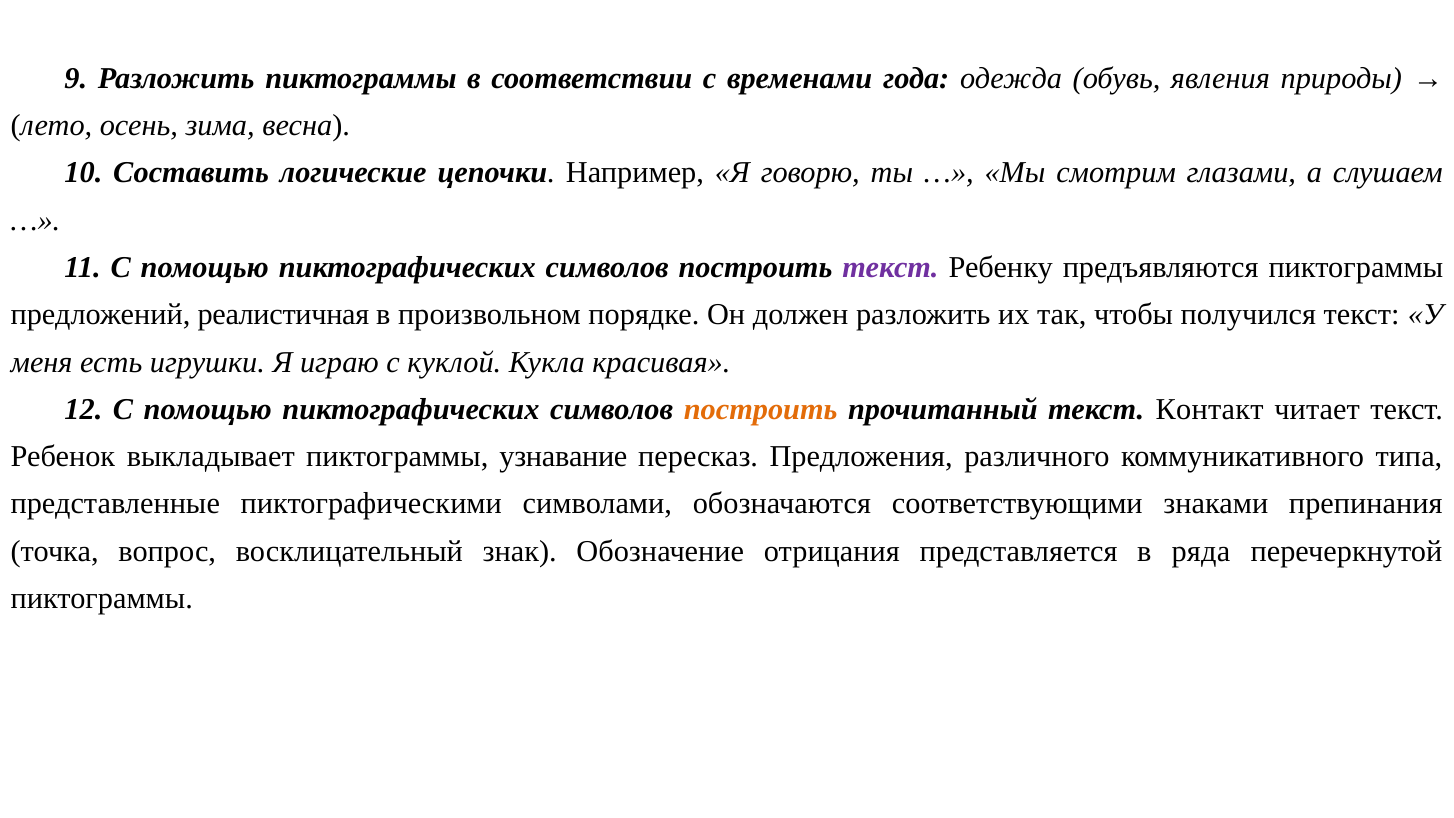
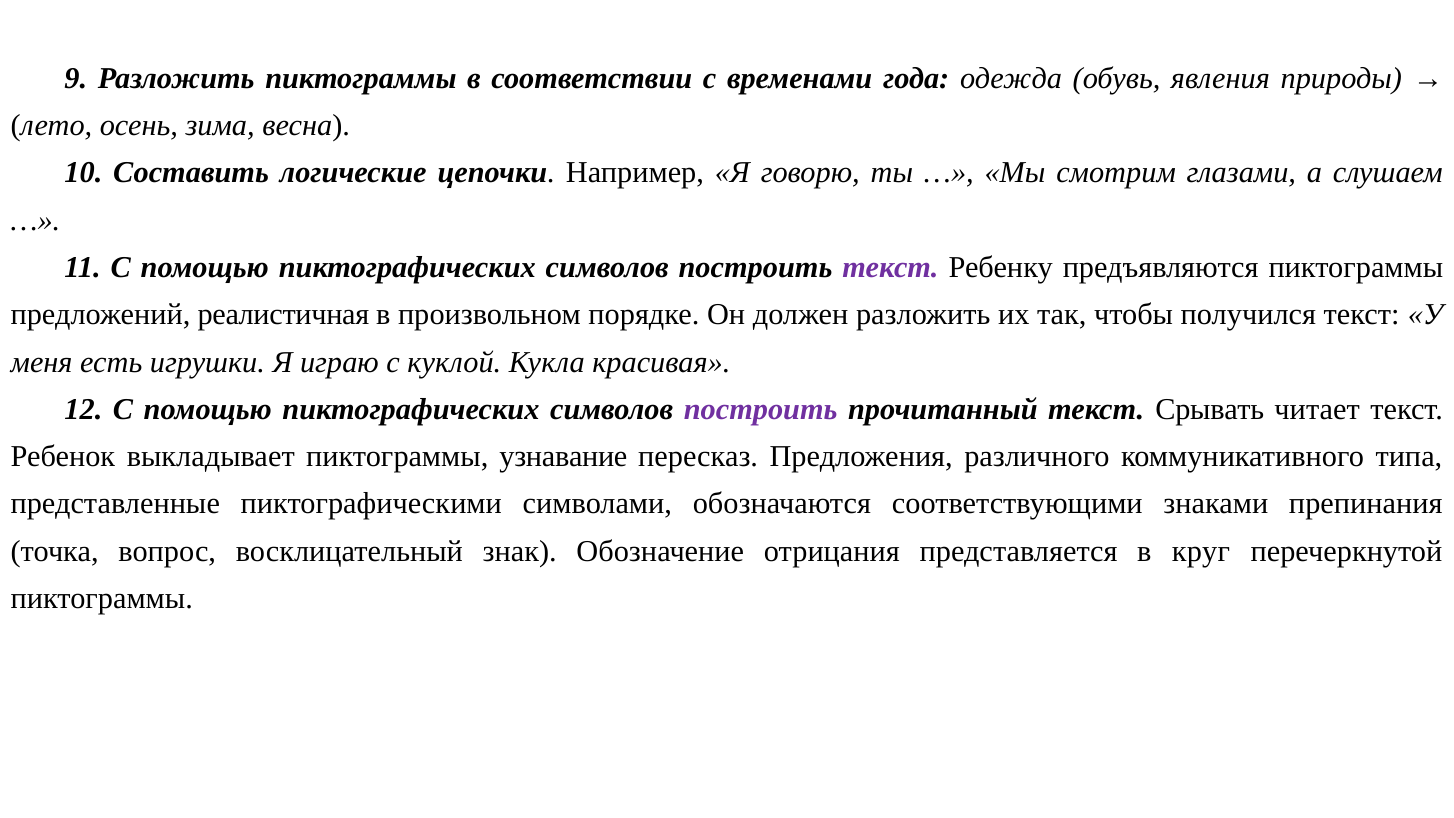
построить at (761, 409) colour: orange -> purple
Контакт: Контакт -> Срывать
ряда: ряда -> круг
